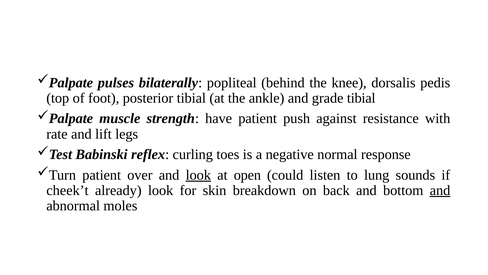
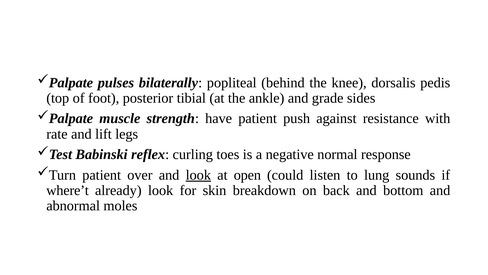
grade tibial: tibial -> sides
cheek’t: cheek’t -> where’t
and at (440, 190) underline: present -> none
